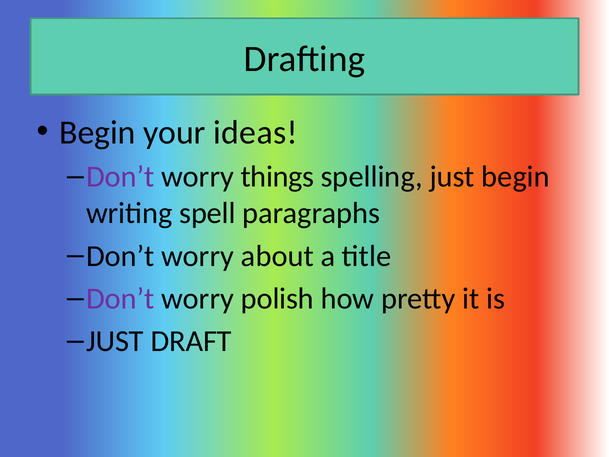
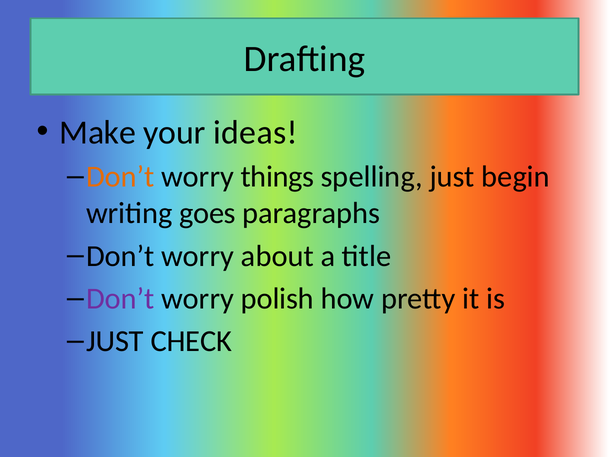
Begin at (98, 132): Begin -> Make
Don’t at (120, 177) colour: purple -> orange
spell: spell -> goes
DRAFT: DRAFT -> CHECK
